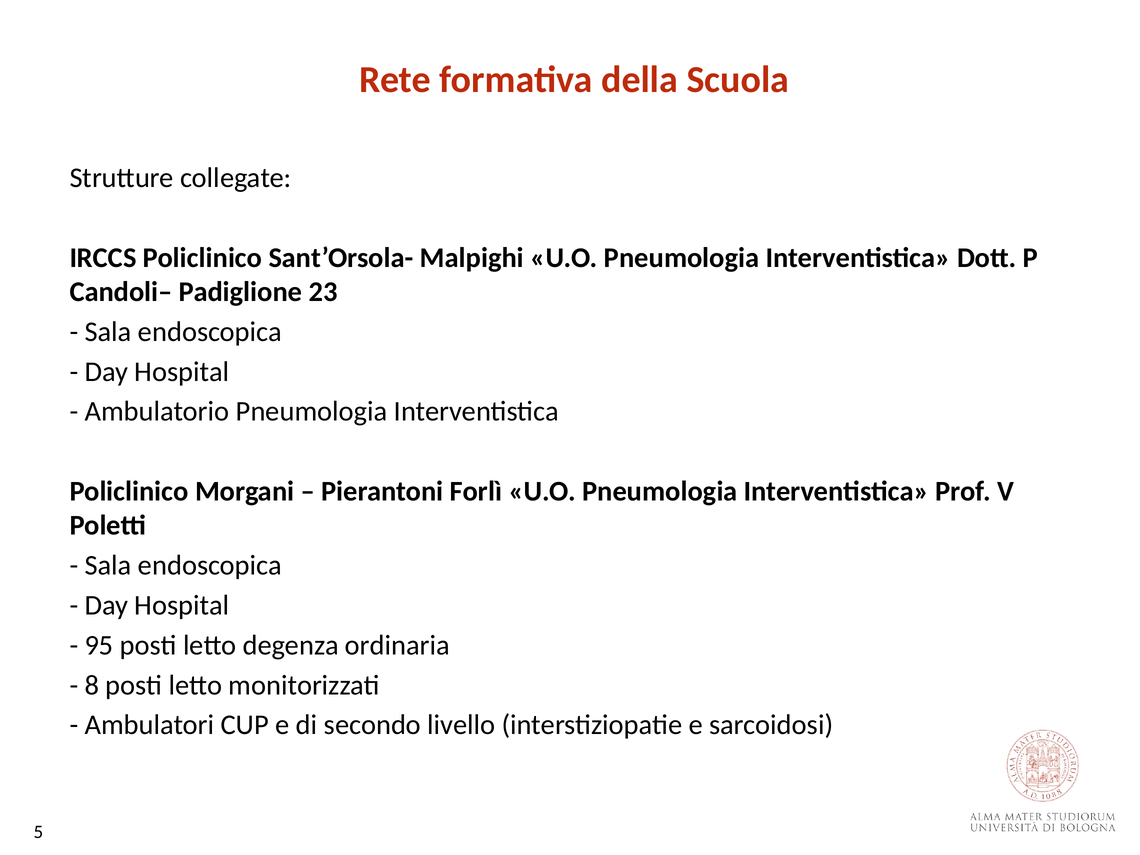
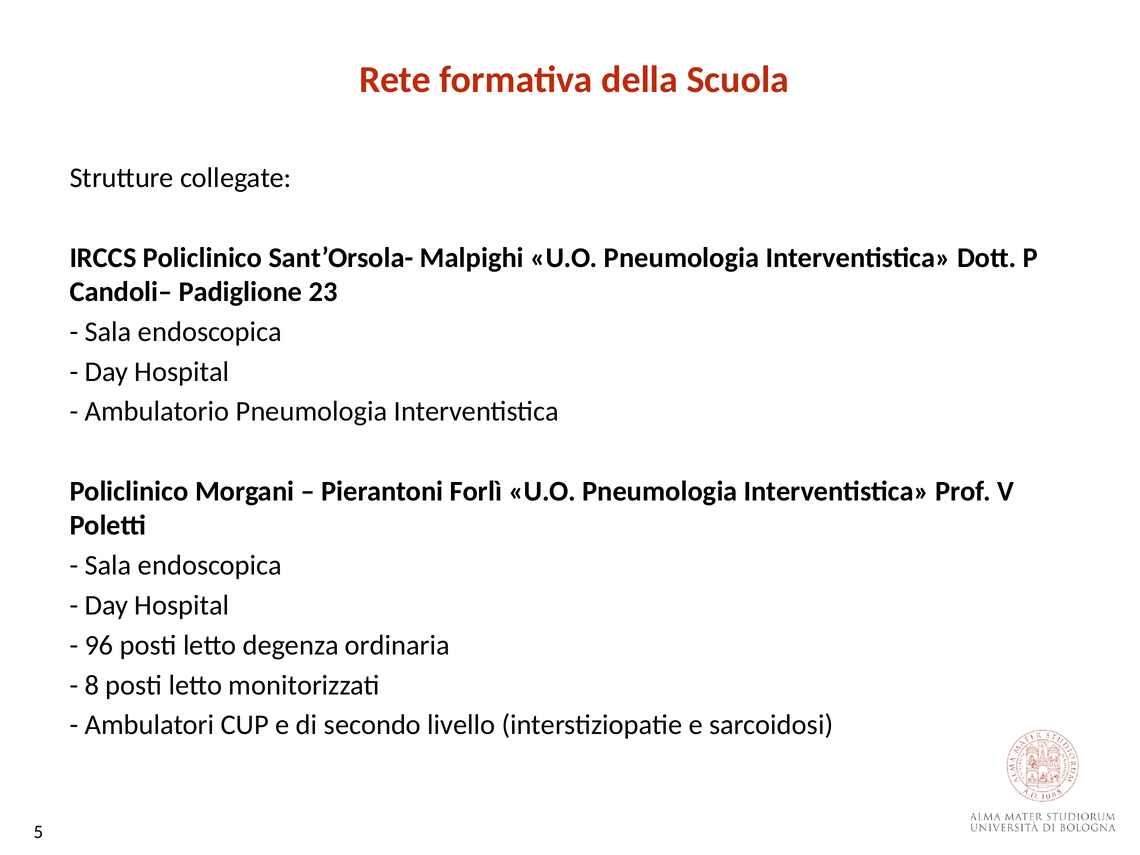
95: 95 -> 96
